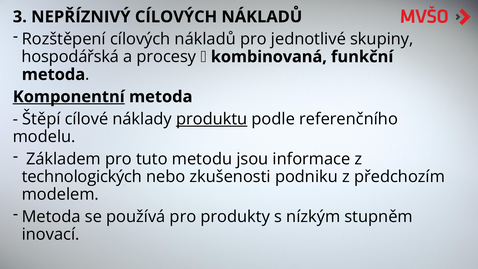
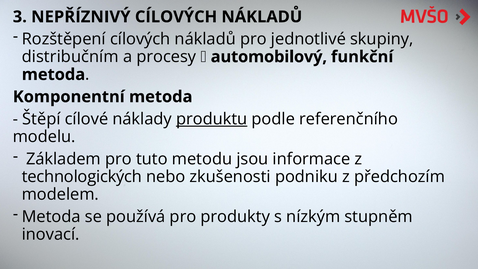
hospodářská: hospodářská -> distribučním
kombinovaná: kombinovaná -> automobilový
Komponentní underline: present -> none
